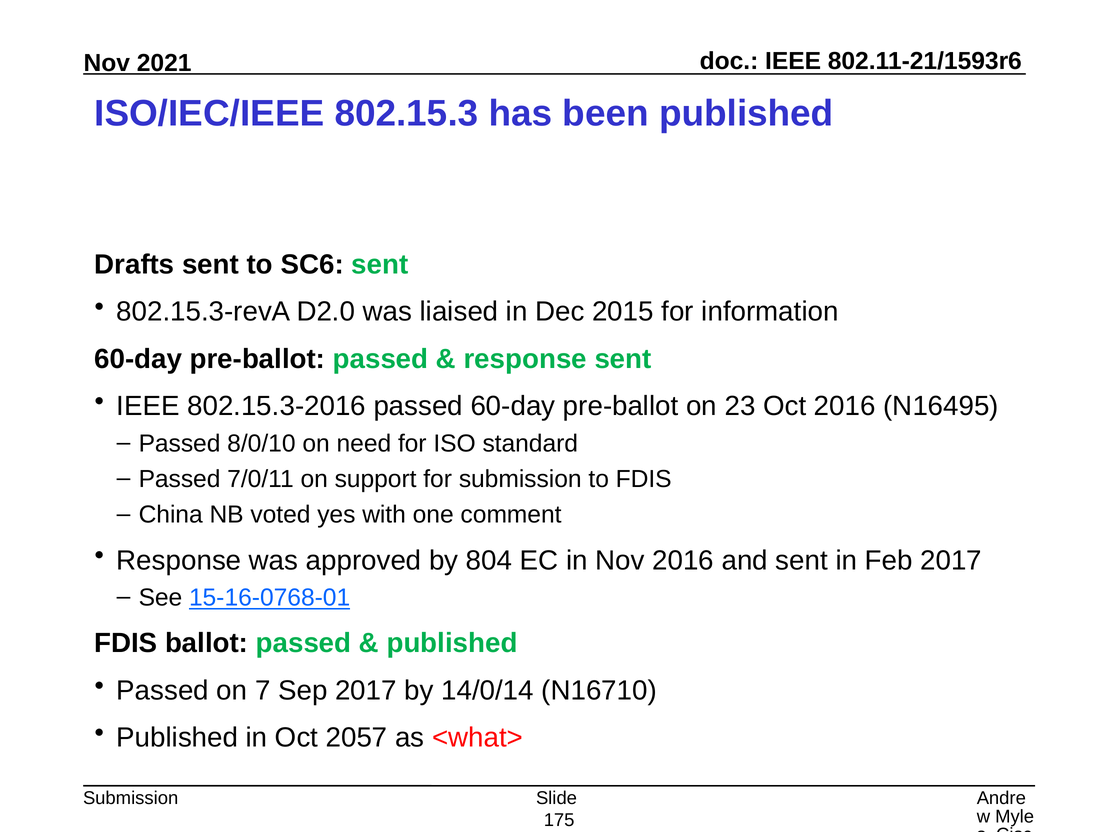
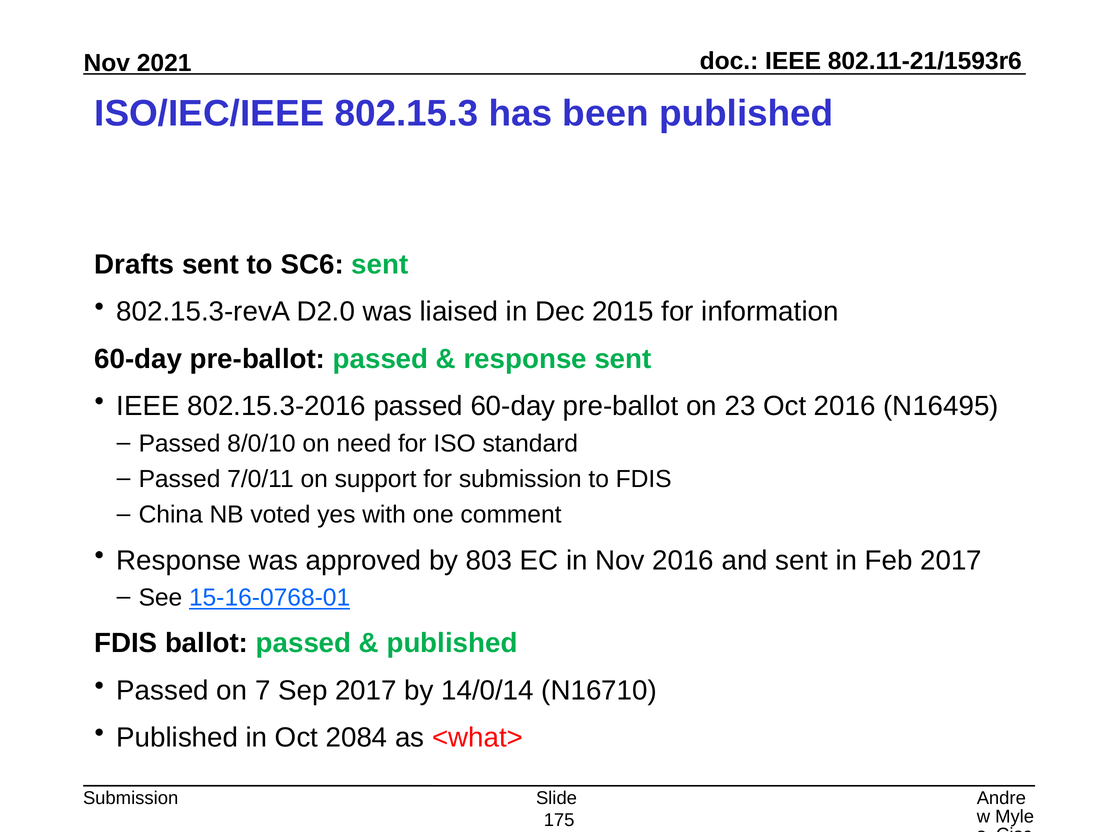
804: 804 -> 803
2057: 2057 -> 2084
